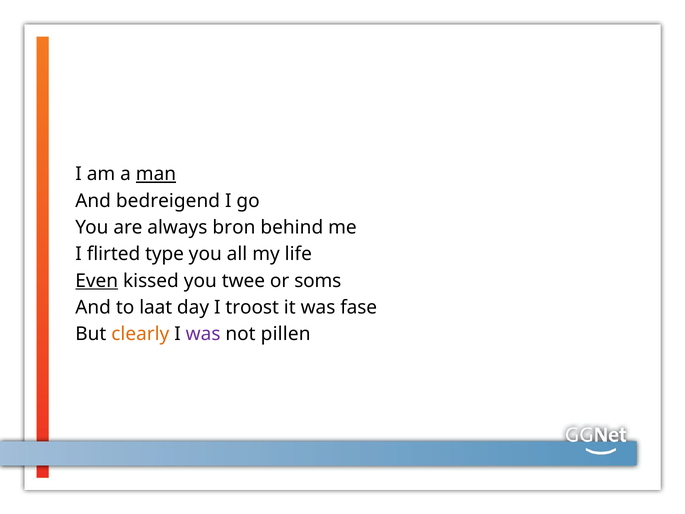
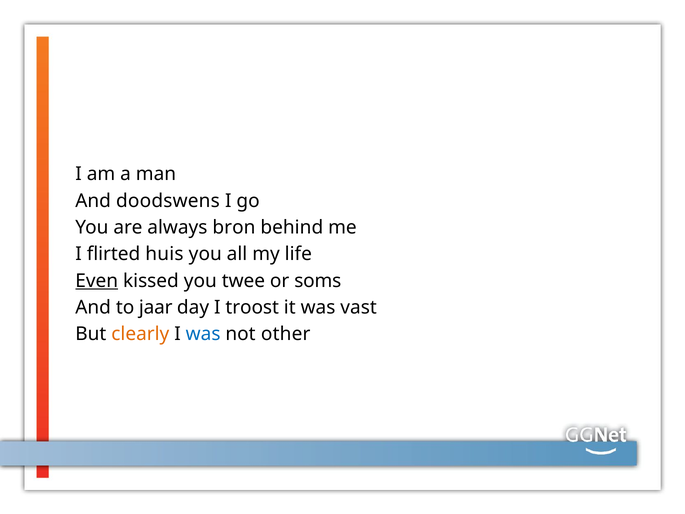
man underline: present -> none
bedreigend: bedreigend -> doodswens
type: type -> huis
laat: laat -> jaar
fase: fase -> vast
was at (203, 334) colour: purple -> blue
pillen: pillen -> other
